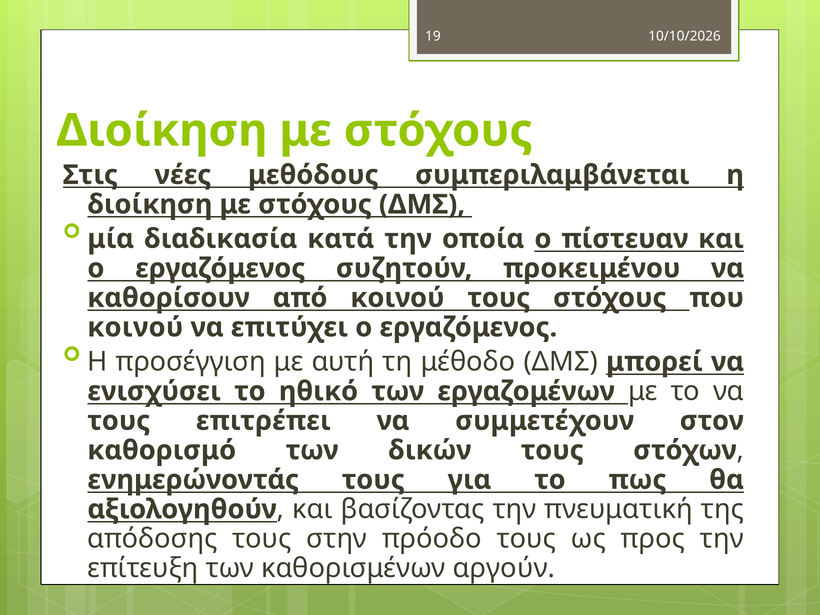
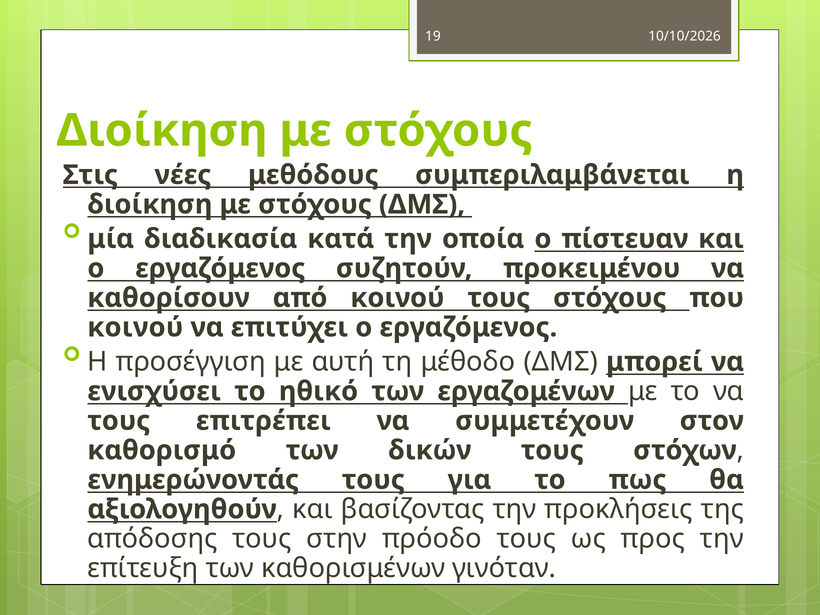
πνευματική: πνευματική -> προκλήσεις
αργούν: αργούν -> γινόταν
